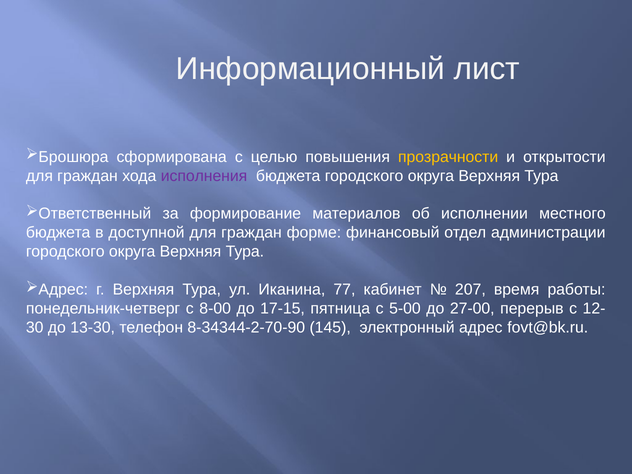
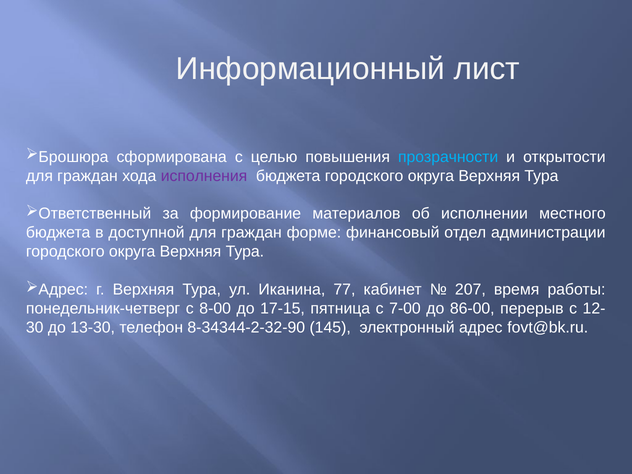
прозрачности colour: yellow -> light blue
5-00: 5-00 -> 7-00
27-00: 27-00 -> 86-00
8-34344-2-70-90: 8-34344-2-70-90 -> 8-34344-2-32-90
